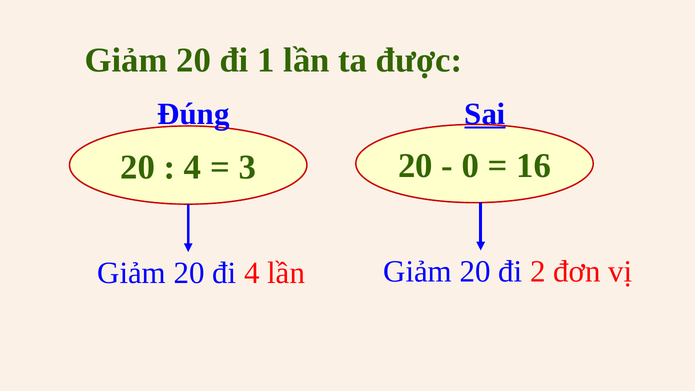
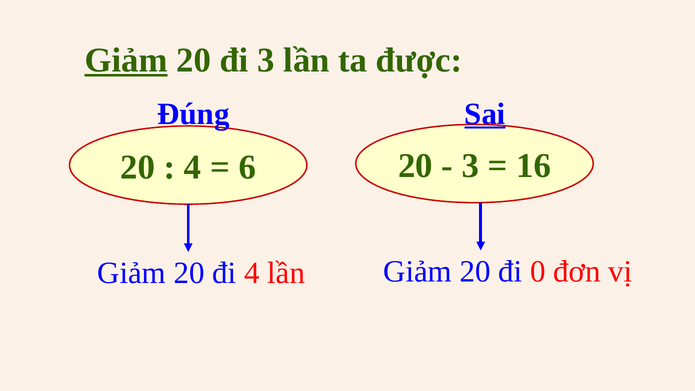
Giảm at (126, 60) underline: none -> present
đi 1: 1 -> 3
3: 3 -> 6
0 at (470, 166): 0 -> 3
2: 2 -> 0
